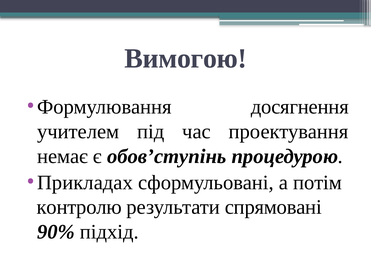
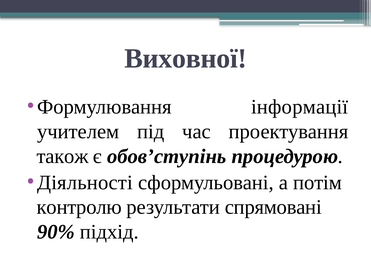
Вимогою: Вимогою -> Виховної
досягнення: досягнення -> інформації
немає: немає -> також
Прикладах: Прикладах -> Діяльності
